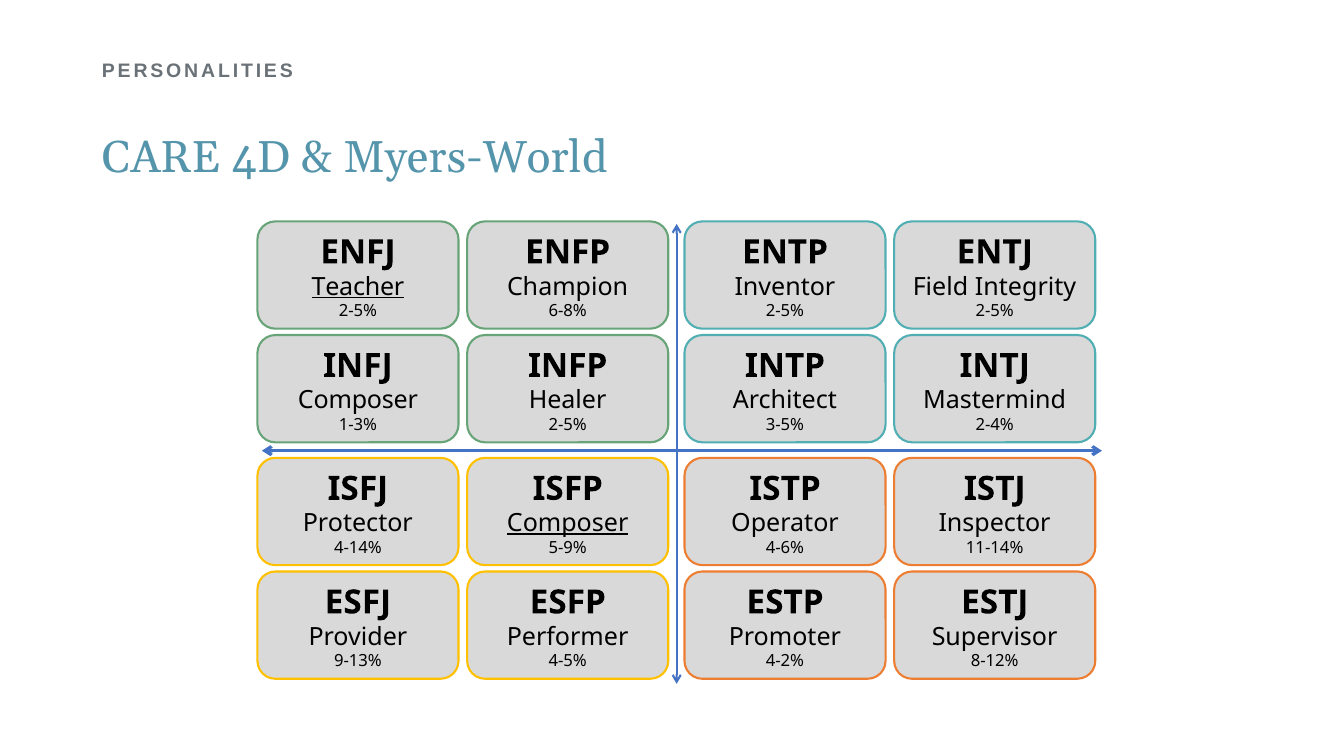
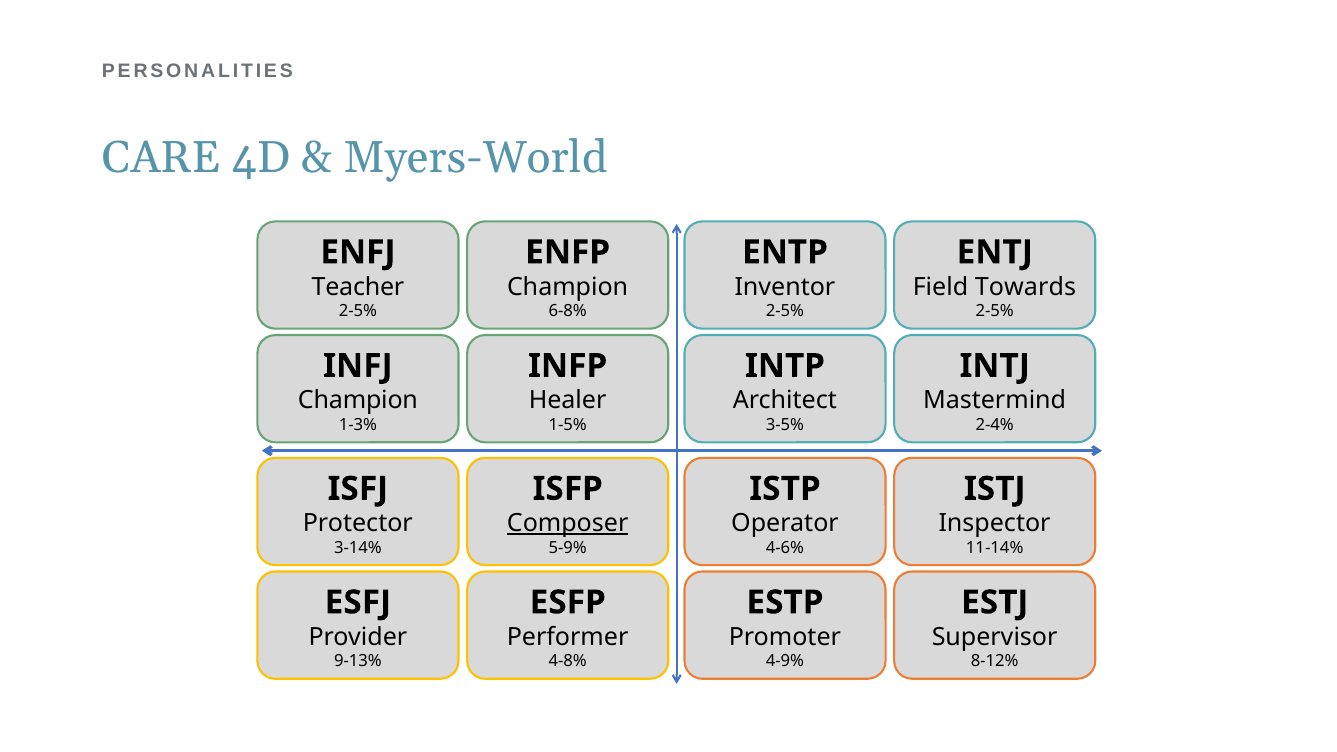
Teacher underline: present -> none
Integrity: Integrity -> Towards
Composer at (358, 400): Composer -> Champion
2-5% at (568, 425): 2-5% -> 1-5%
4-14%: 4-14% -> 3-14%
4-5%: 4-5% -> 4-8%
4-2%: 4-2% -> 4-9%
